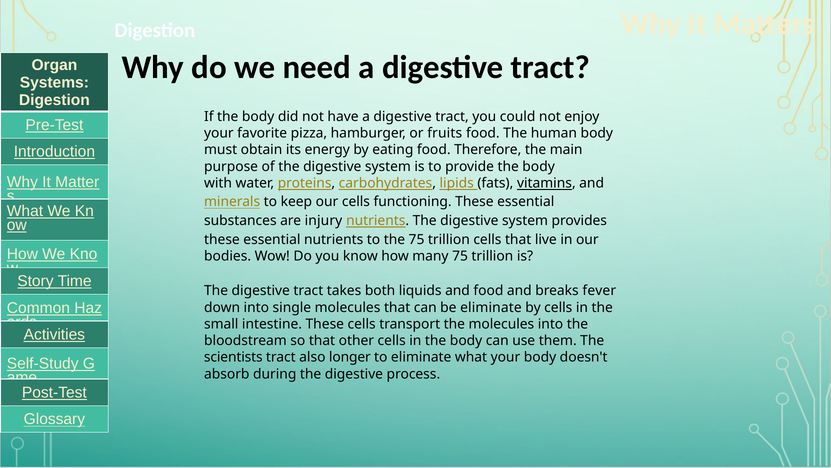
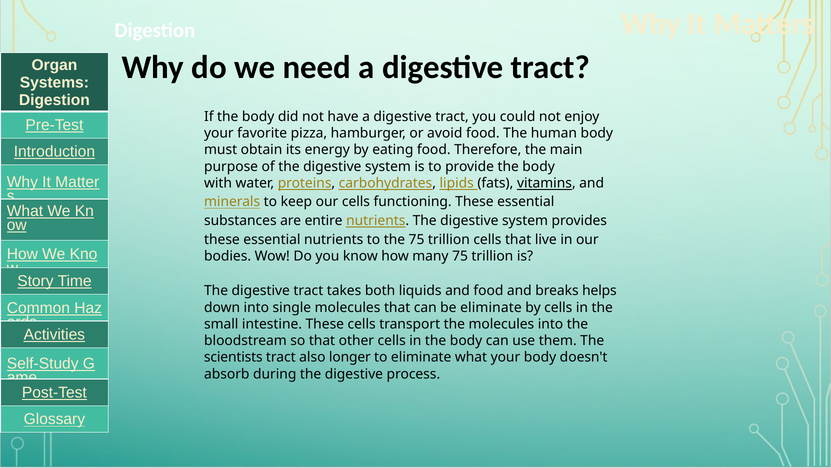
fruits: fruits -> avoid
injury: injury -> entire
fever: fever -> helps
